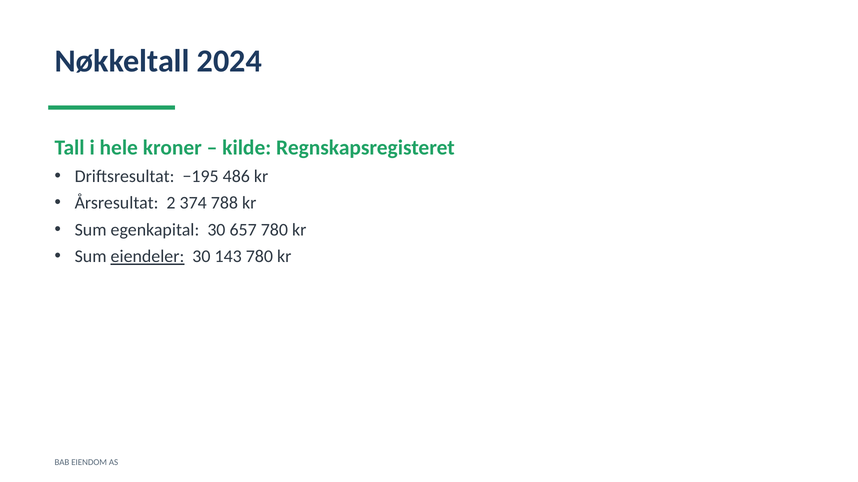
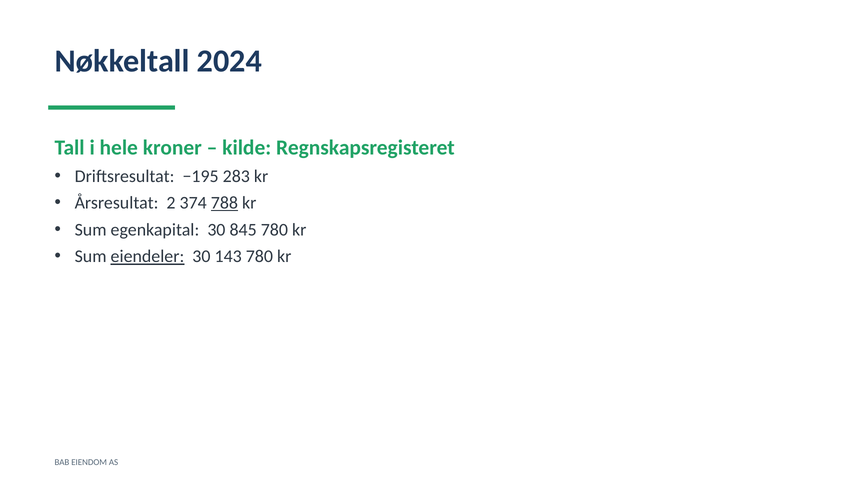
486: 486 -> 283
788 underline: none -> present
657: 657 -> 845
